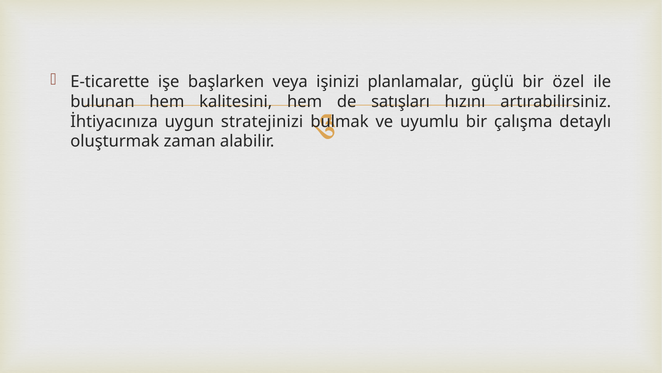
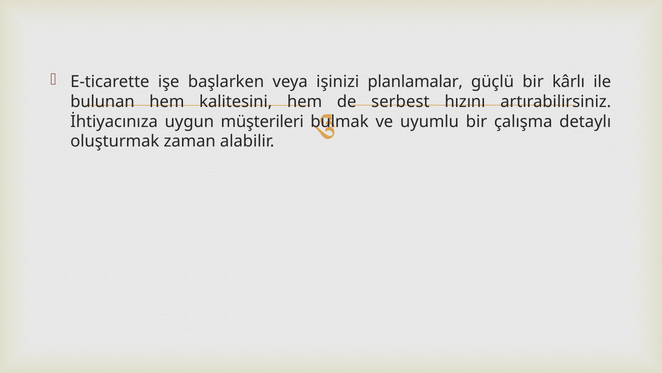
özel: özel -> kârlı
satışları: satışları -> serbest
stratejinizi: stratejinizi -> müşterileri
